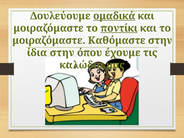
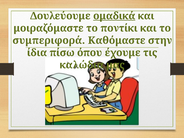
ποντίκι underline: present -> none
μοιραζόμαστε at (49, 40): μοιραζόμαστε -> συμπεριφορά
ίδια στην: στην -> πίσω
